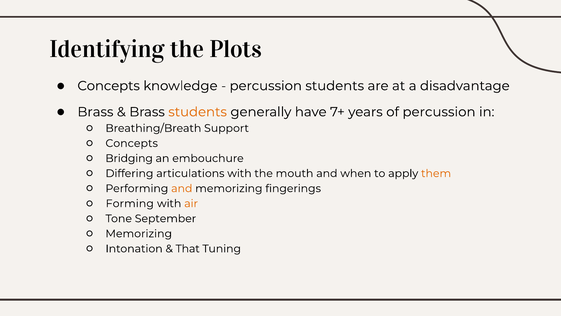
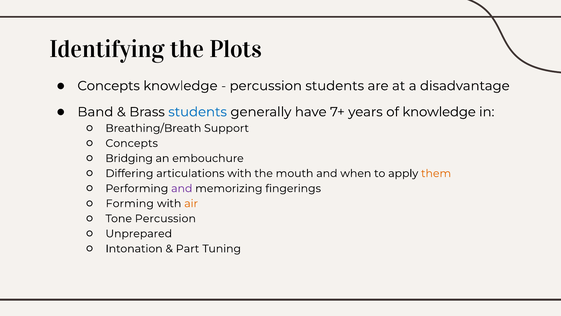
Brass at (95, 112): Brass -> Band
students at (198, 112) colour: orange -> blue
of percussion: percussion -> knowledge
and at (182, 188) colour: orange -> purple
Tone September: September -> Percussion
Memorizing at (139, 233): Memorizing -> Unprepared
That: That -> Part
